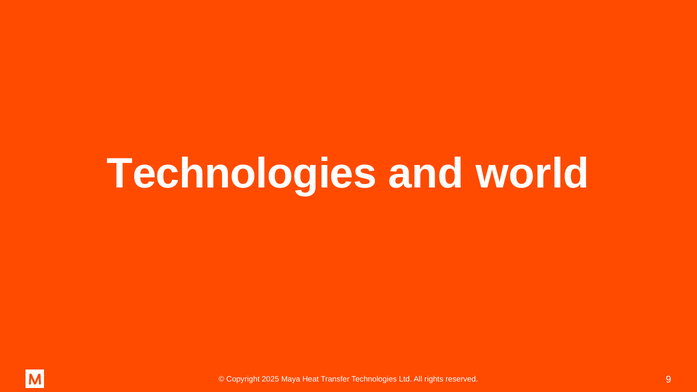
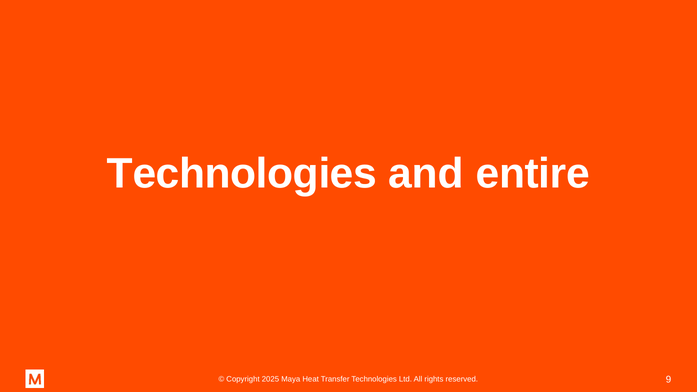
world: world -> entire
